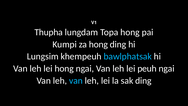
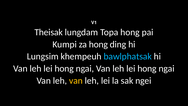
Thupha: Thupha -> Theisak
peuh at (147, 68): peuh -> hong
van at (76, 81) colour: light blue -> yellow
sak ding: ding -> ngei
